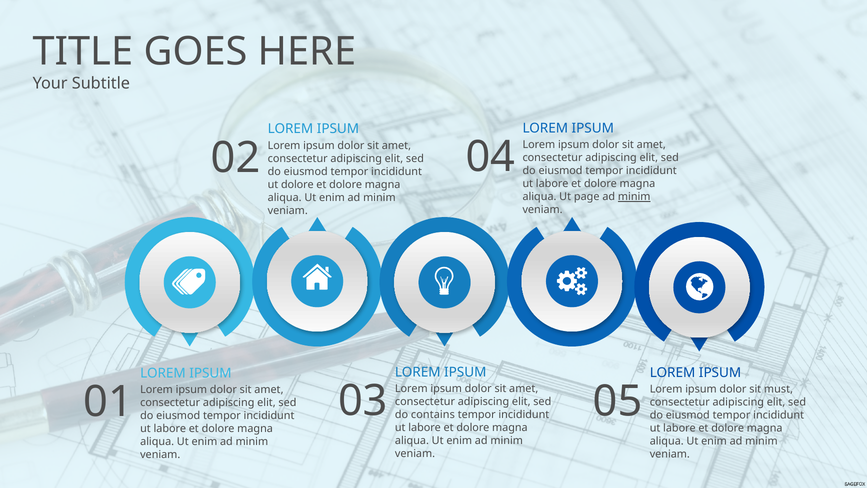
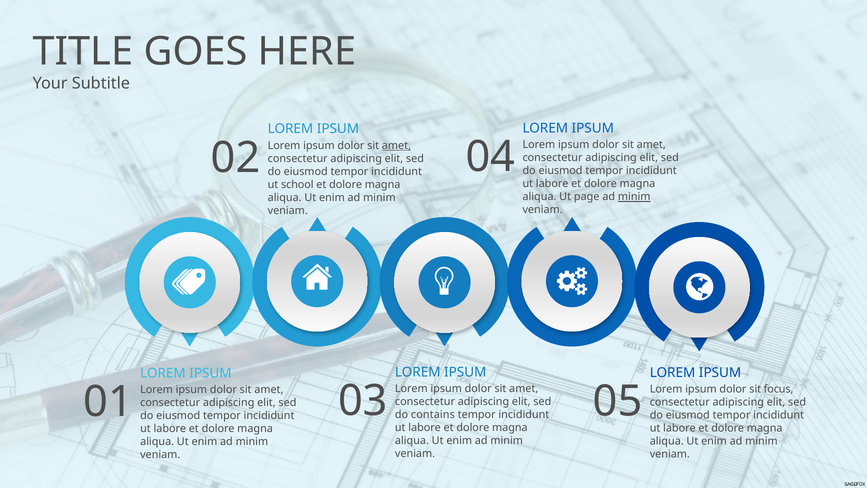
amet at (396, 145) underline: none -> present
ut dolore: dolore -> school
must: must -> focus
